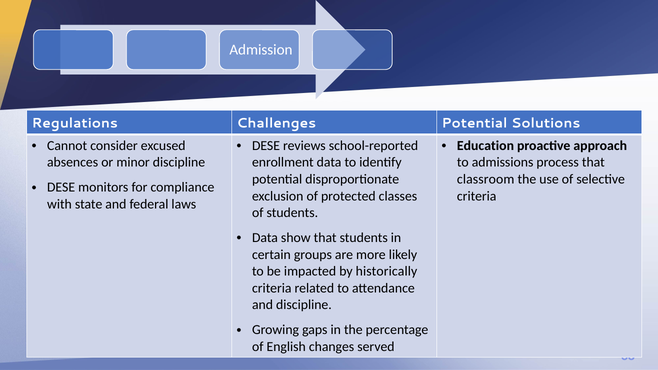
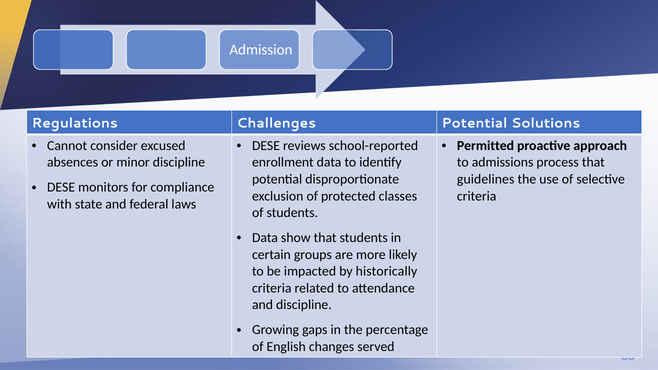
Education: Education -> Permitted
classroom: classroom -> guidelines
